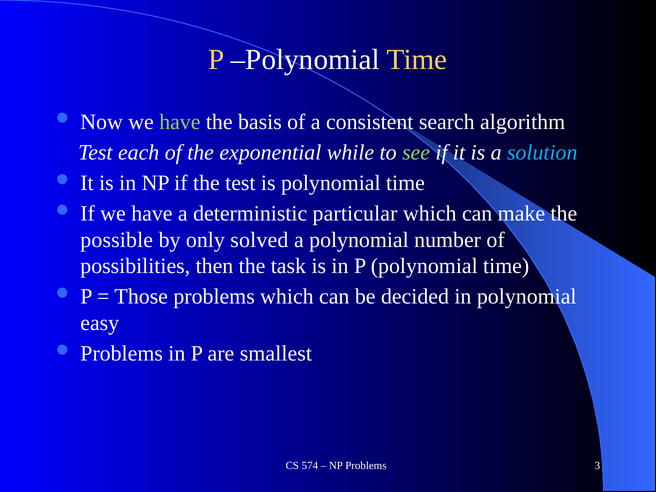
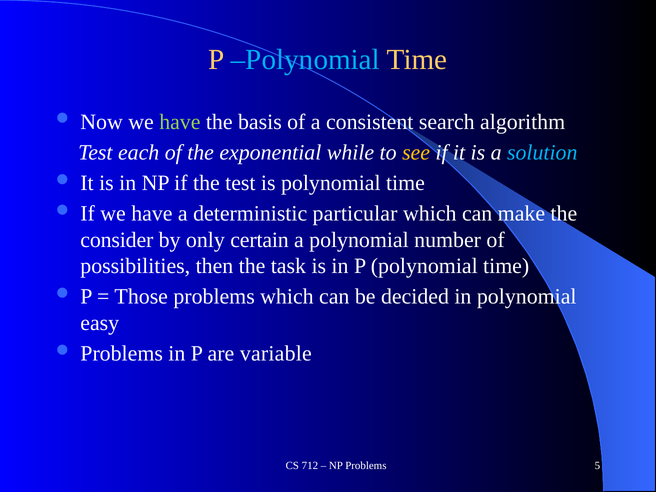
Polynomial at (305, 59) colour: white -> light blue
see colour: light green -> yellow
possible: possible -> consider
solved: solved -> certain
smallest: smallest -> variable
574: 574 -> 712
3: 3 -> 5
